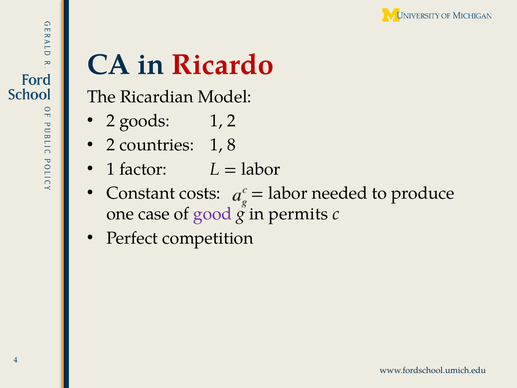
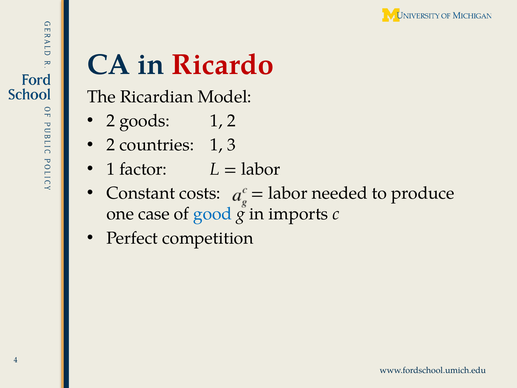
8: 8 -> 3
good colour: purple -> blue
permits: permits -> imports
